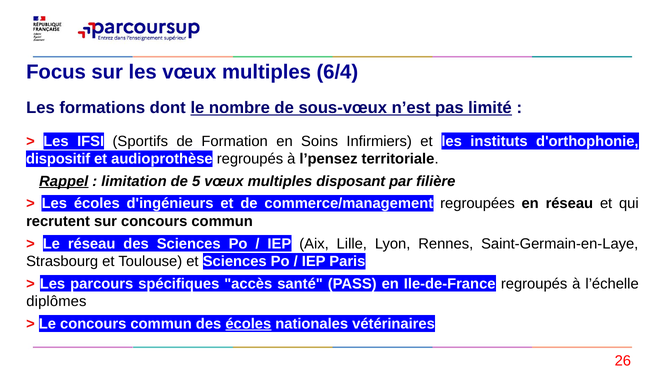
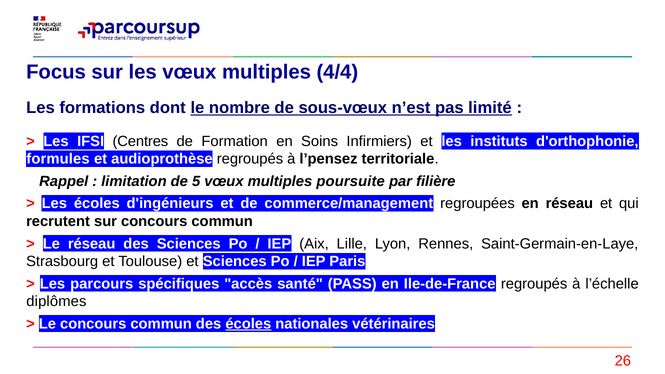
6/4: 6/4 -> 4/4
Sportifs: Sportifs -> Centres
dispositif: dispositif -> formules
Rappel underline: present -> none
disposant: disposant -> poursuite
